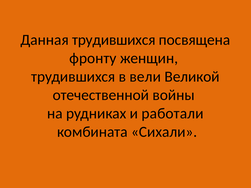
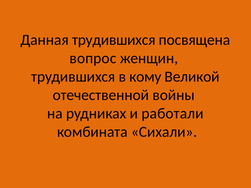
фронту: фронту -> вопрос
вели: вели -> кому
